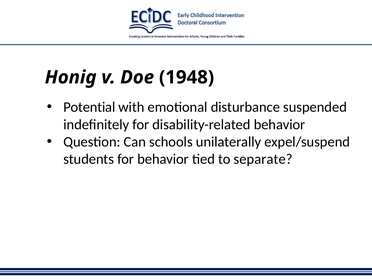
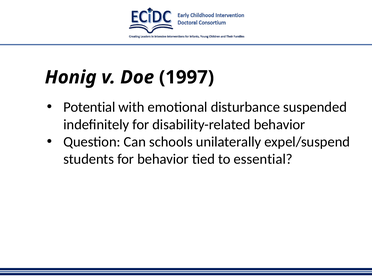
1948: 1948 -> 1997
separate: separate -> essential
